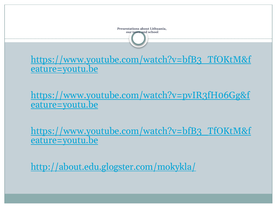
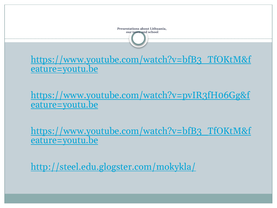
http://about.edu.glogster.com/mokykla/: http://about.edu.glogster.com/mokykla/ -> http://steel.edu.glogster.com/mokykla/
